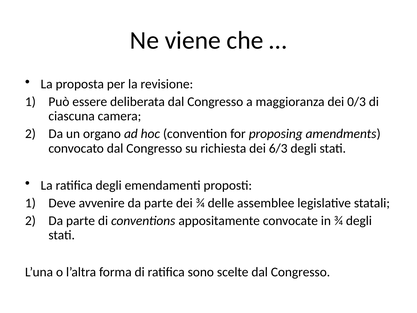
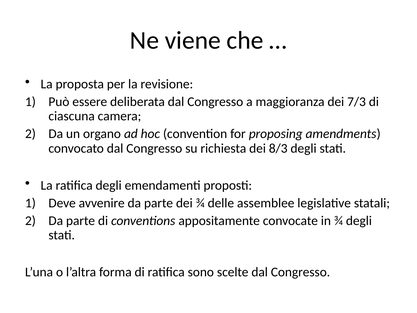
0/3: 0/3 -> 7/3
6/3: 6/3 -> 8/3
